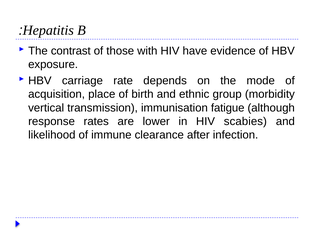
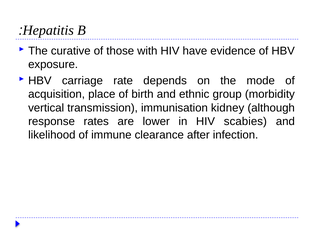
contrast: contrast -> curative
fatigue: fatigue -> kidney
